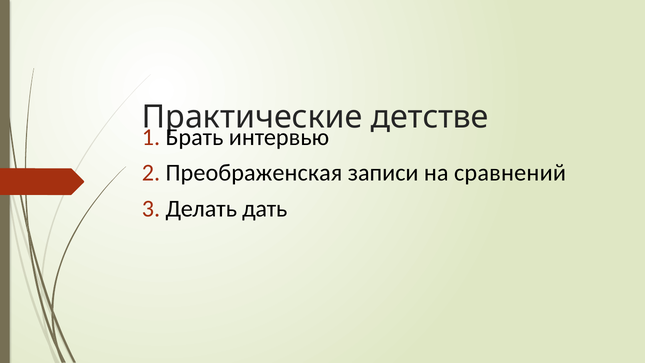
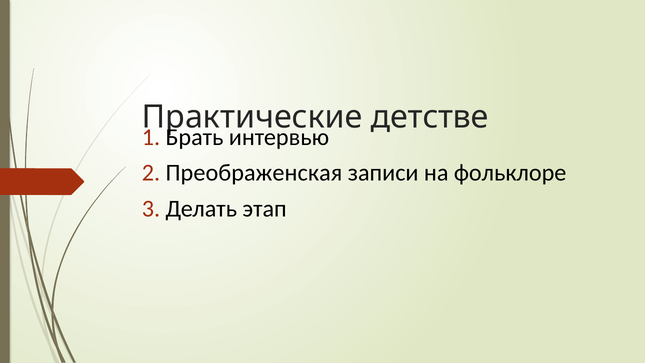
сравнений: сравнений -> фольклоре
дать: дать -> этап
